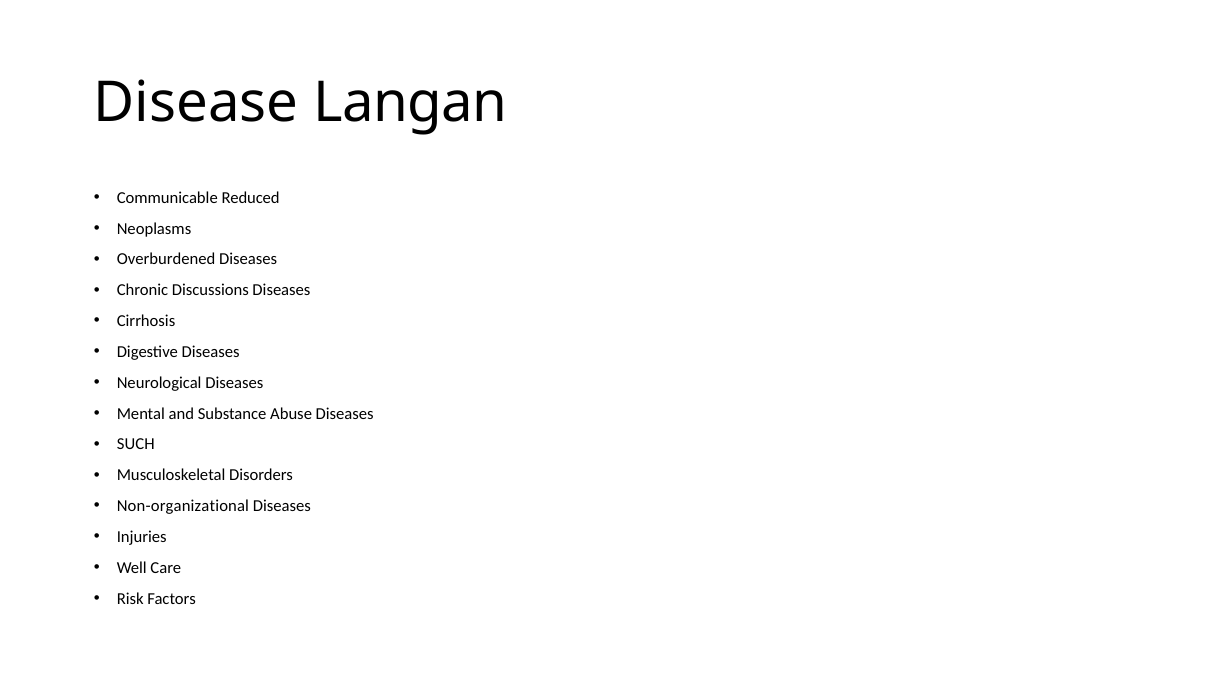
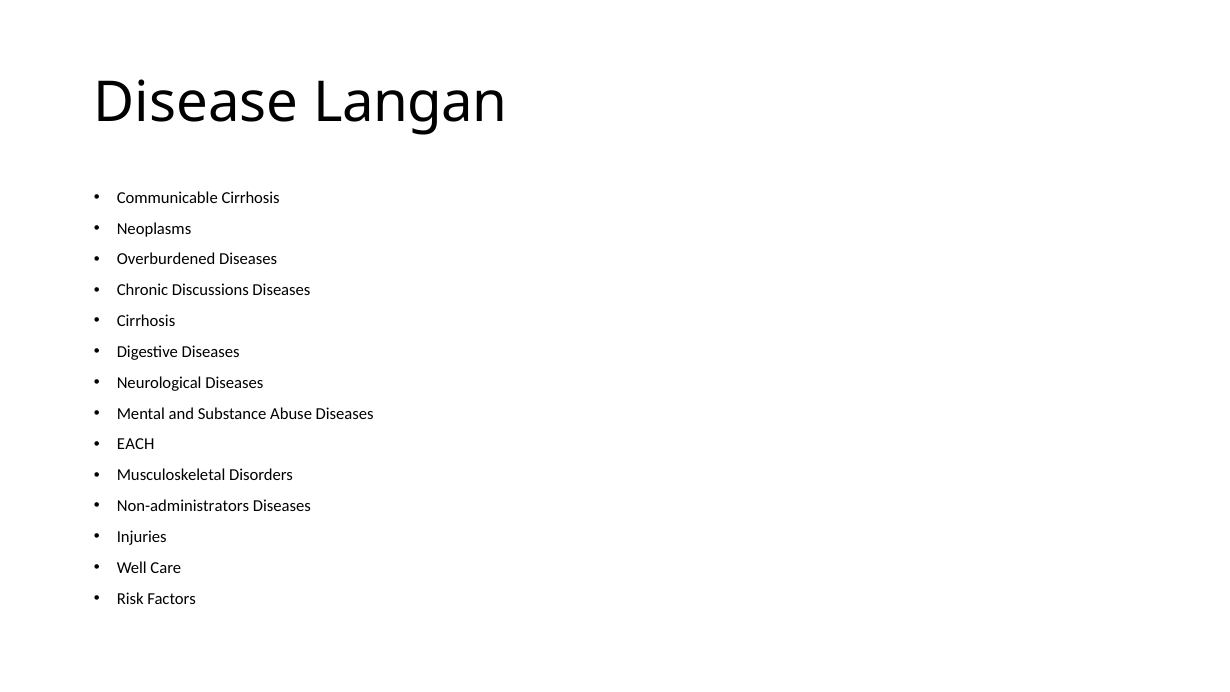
Communicable Reduced: Reduced -> Cirrhosis
SUCH: SUCH -> EACH
Non-organizational: Non-organizational -> Non-administrators
